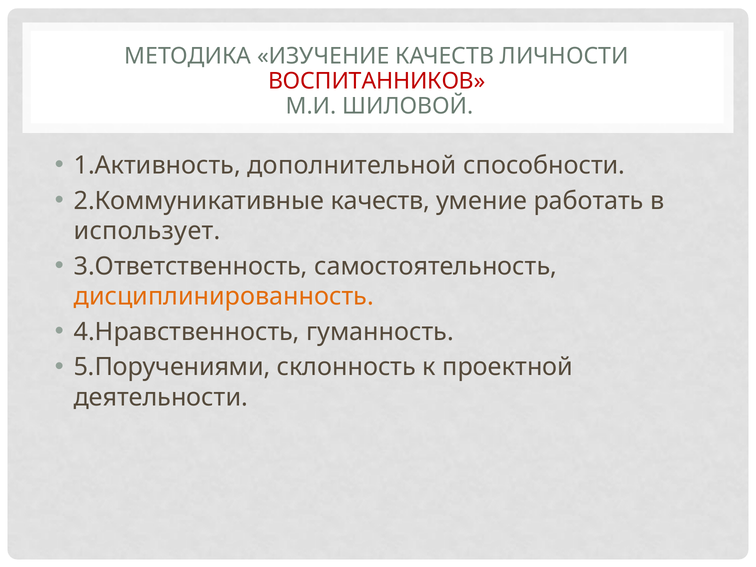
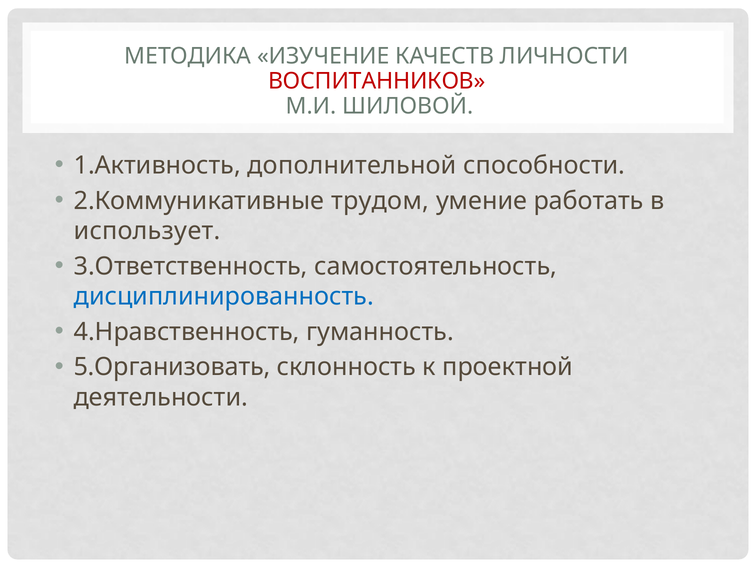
2.Коммуникативные качеств: качеств -> трудом
дисциплинированность colour: orange -> blue
5.Поручениями: 5.Поручениями -> 5.Организовать
